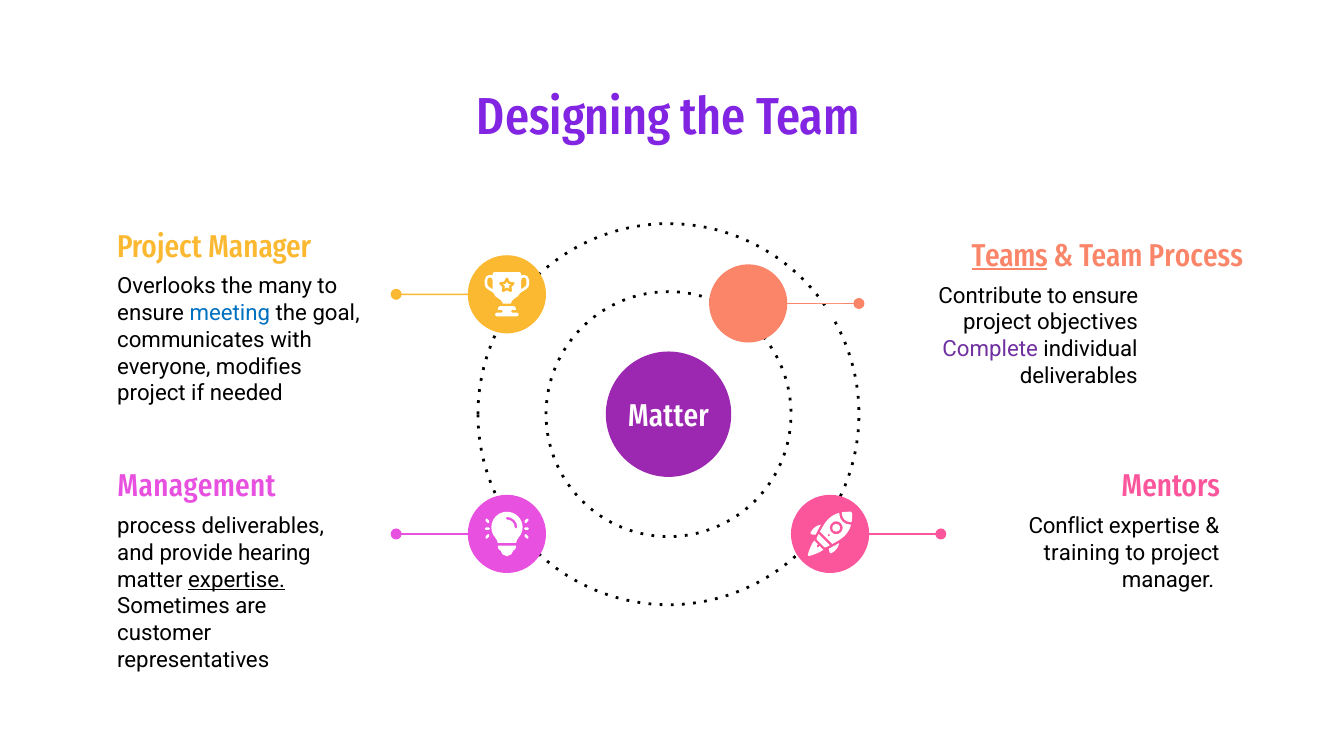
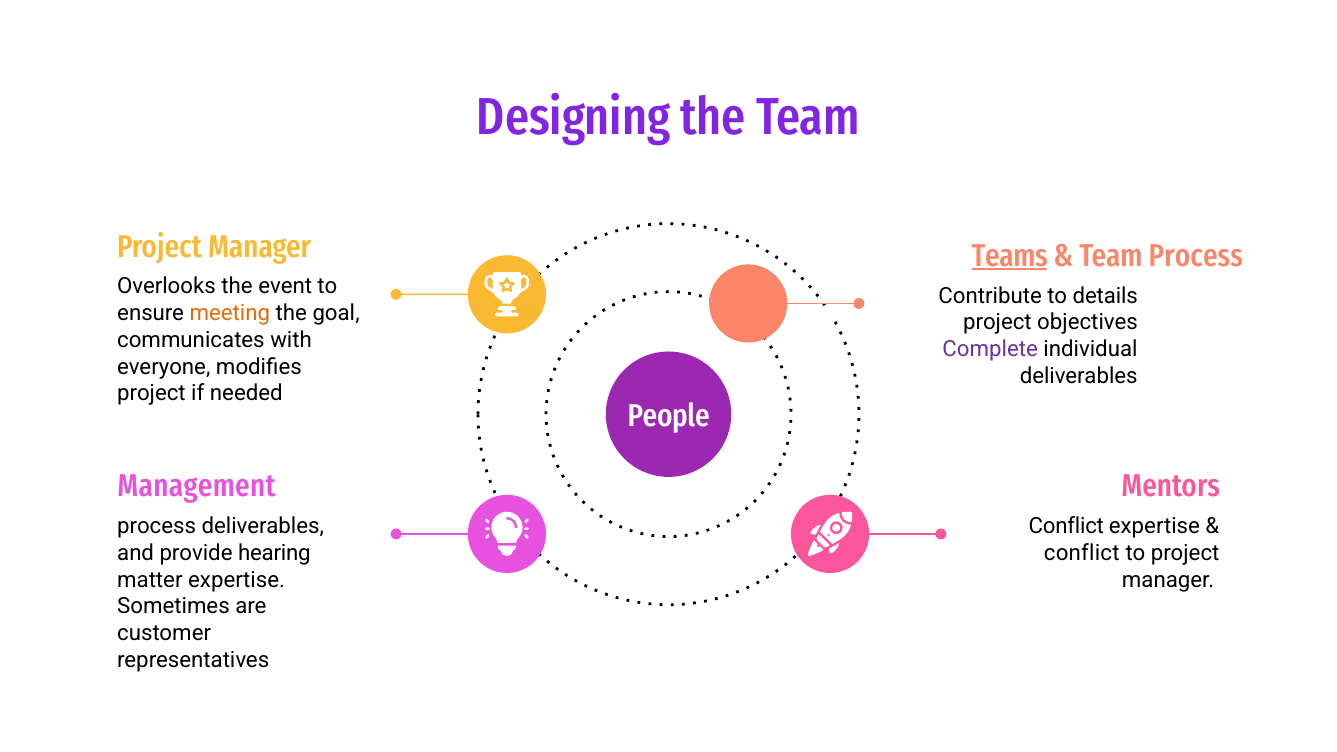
many: many -> event
Contribute to ensure: ensure -> details
meeting colour: blue -> orange
Matter at (668, 416): Matter -> People
training at (1082, 553): training -> conflict
expertise at (237, 580) underline: present -> none
